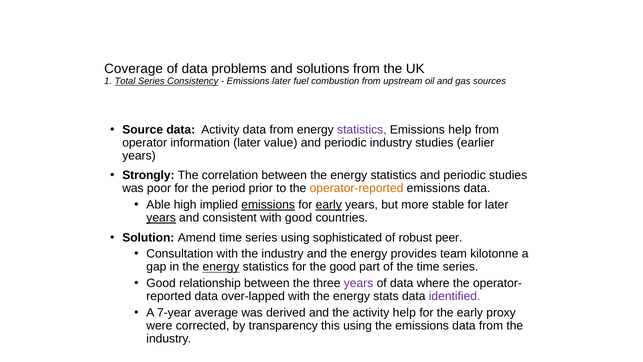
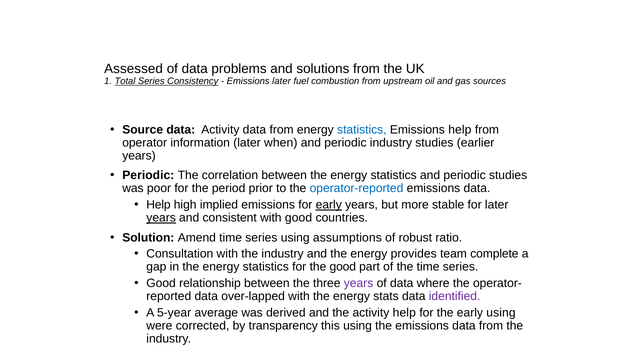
Coverage: Coverage -> Assessed
statistics at (362, 129) colour: purple -> blue
value: value -> when
Strongly at (148, 175): Strongly -> Periodic
operator-reported colour: orange -> blue
Able at (158, 205): Able -> Help
emissions at (268, 205) underline: present -> none
sophisticated: sophisticated -> assumptions
peer: peer -> ratio
kilotonne: kilotonne -> complete
energy at (221, 267) underline: present -> none
7-year: 7-year -> 5-year
early proxy: proxy -> using
